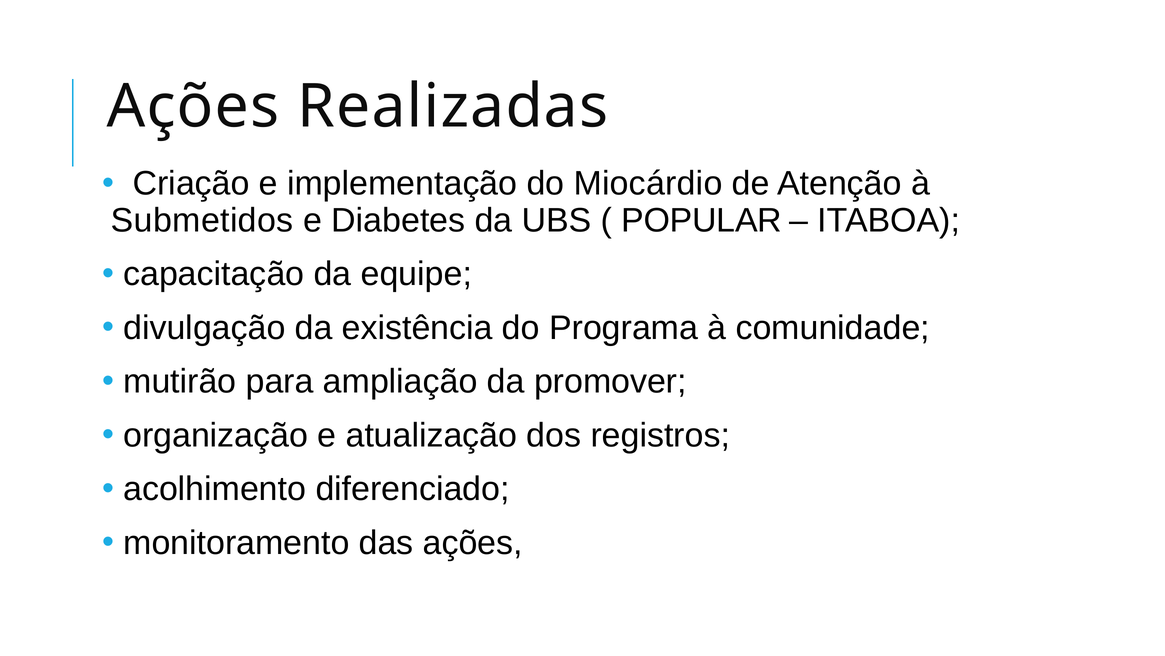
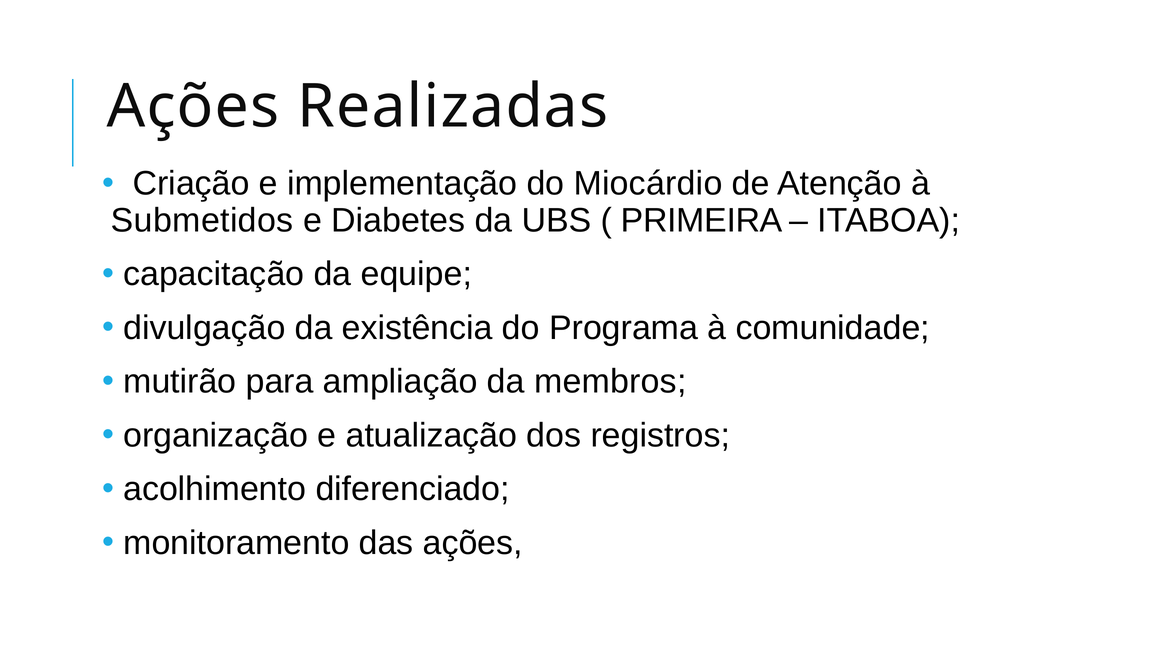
POPULAR: POPULAR -> PRIMEIRA
promover: promover -> membros
